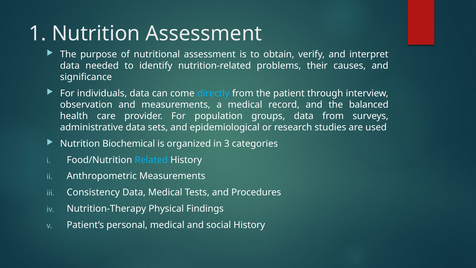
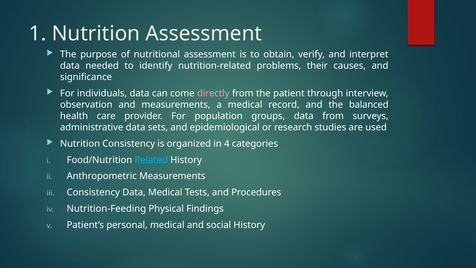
directly colour: light blue -> pink
Nutrition Biochemical: Biochemical -> Consistency
3: 3 -> 4
Nutrition-Therapy: Nutrition-Therapy -> Nutrition-Feeding
